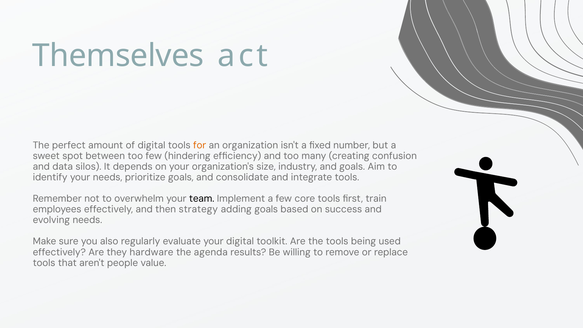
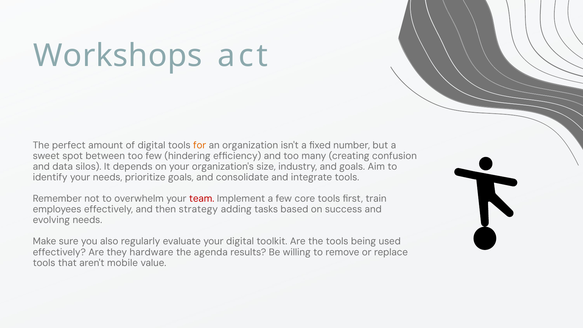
Themselves: Themselves -> Workshops
team colour: black -> red
adding goals: goals -> tasks
people: people -> mobile
